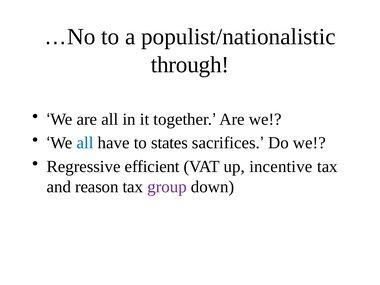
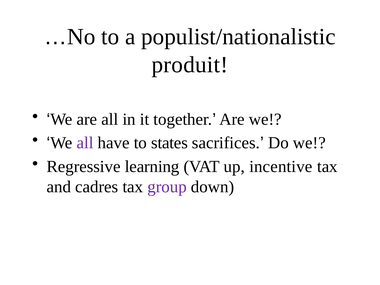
through: through -> produit
all at (85, 143) colour: blue -> purple
efficient: efficient -> learning
reason: reason -> cadres
